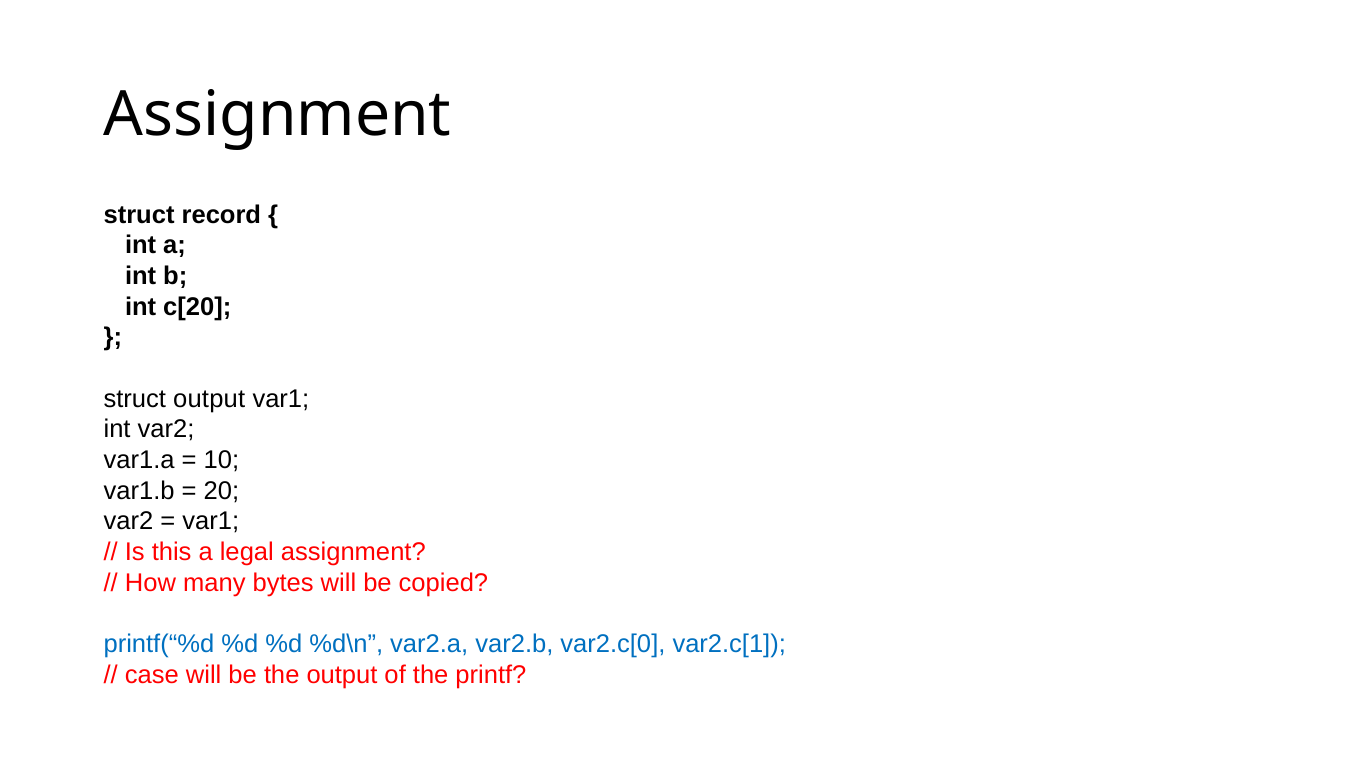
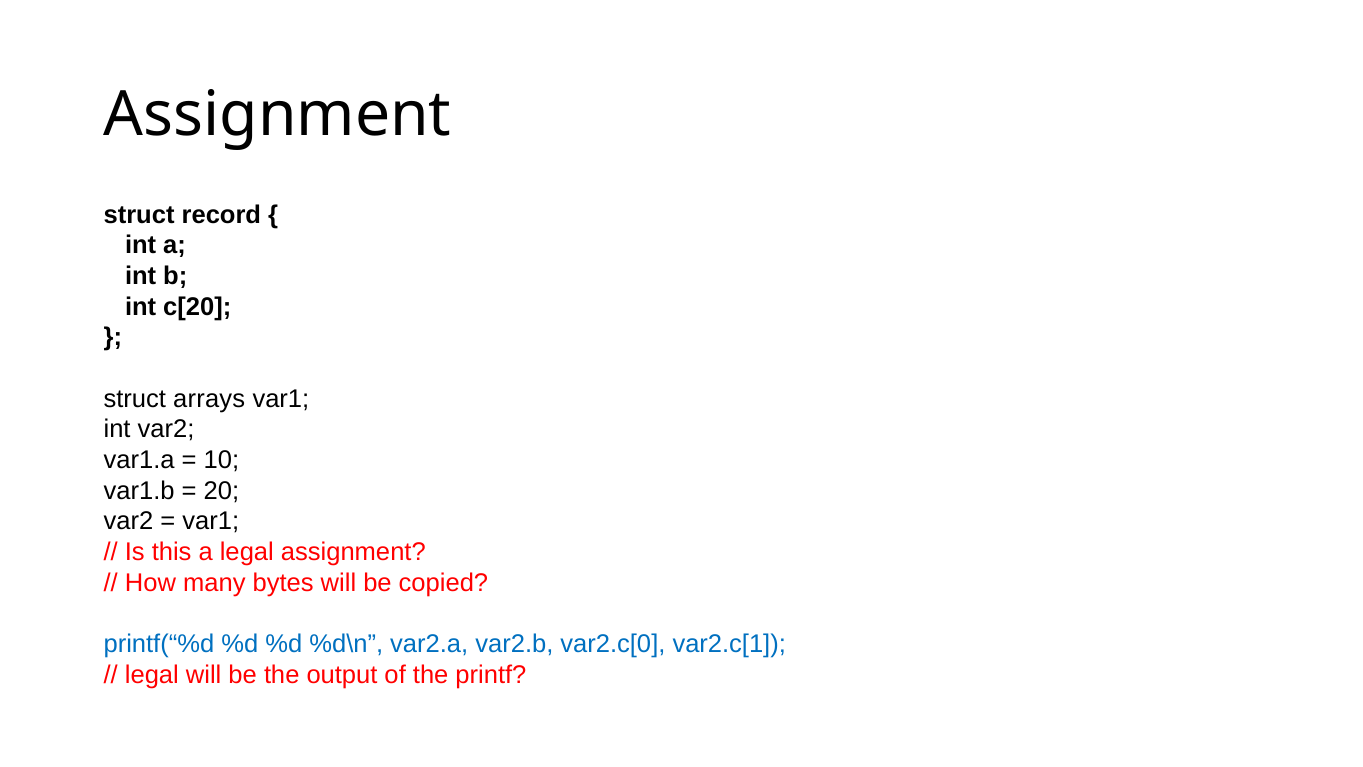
struct output: output -> arrays
case at (152, 674): case -> legal
